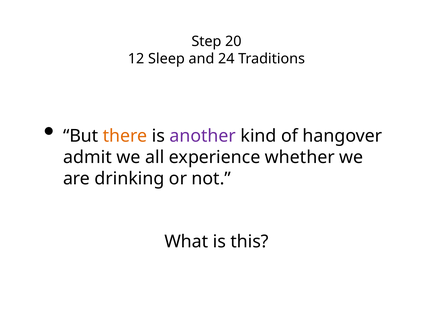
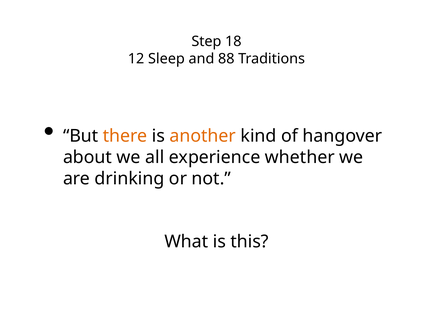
20: 20 -> 18
24: 24 -> 88
another colour: purple -> orange
admit: admit -> about
